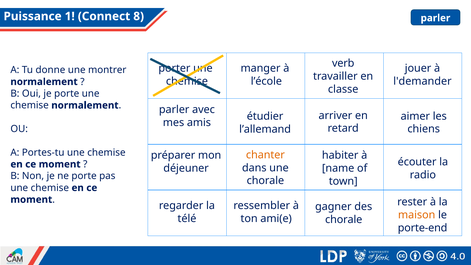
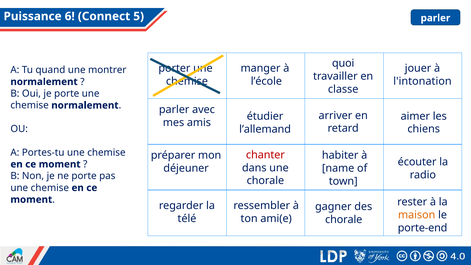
1: 1 -> 6
8: 8 -> 5
verb: verb -> quoi
donne: donne -> quand
l'demander: l'demander -> l'intonation
chanter colour: orange -> red
